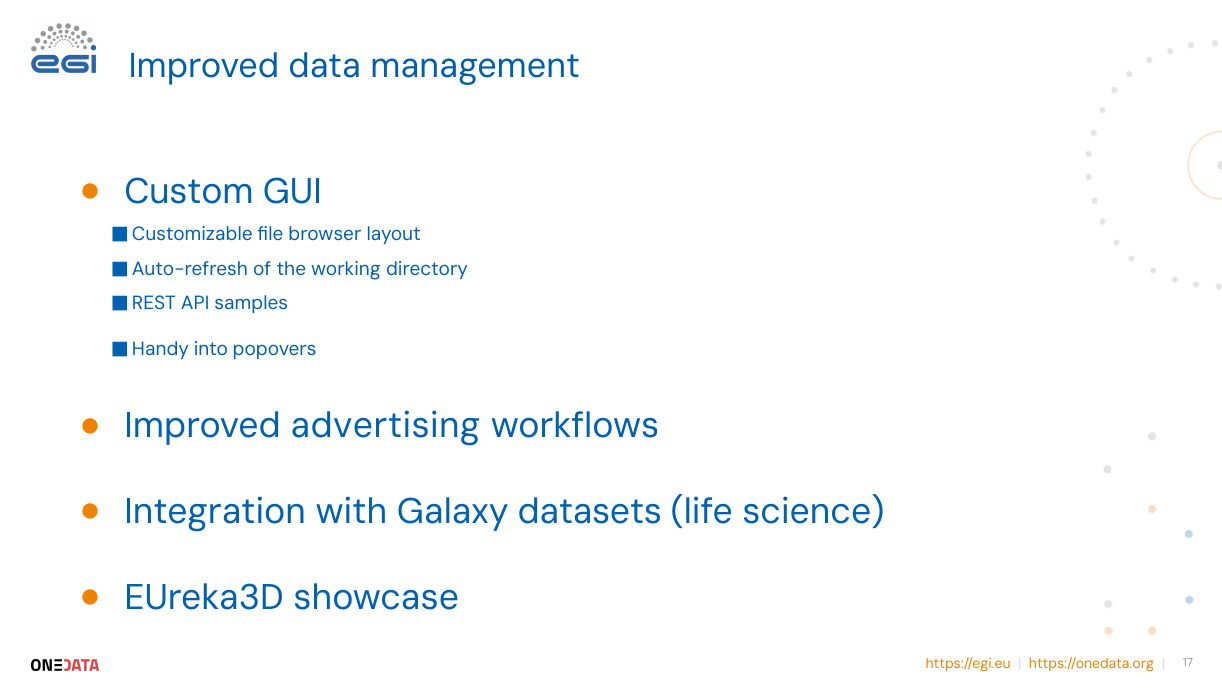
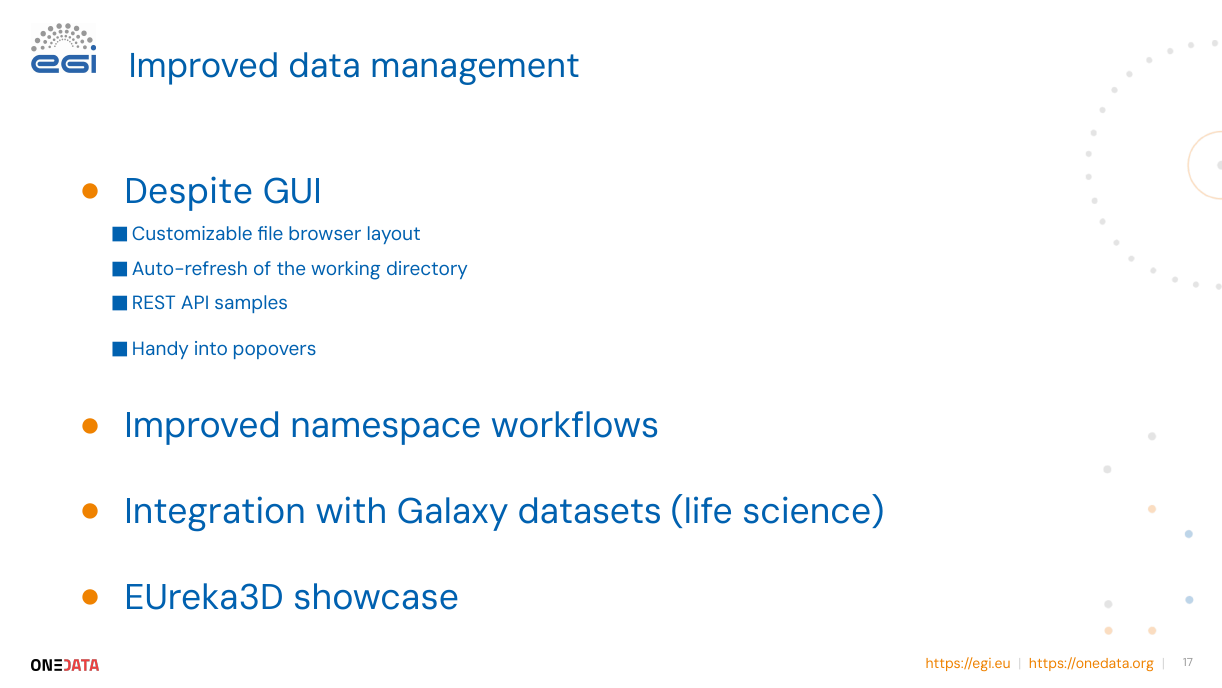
Custom: Custom -> Despite
advertising: advertising -> namespace
